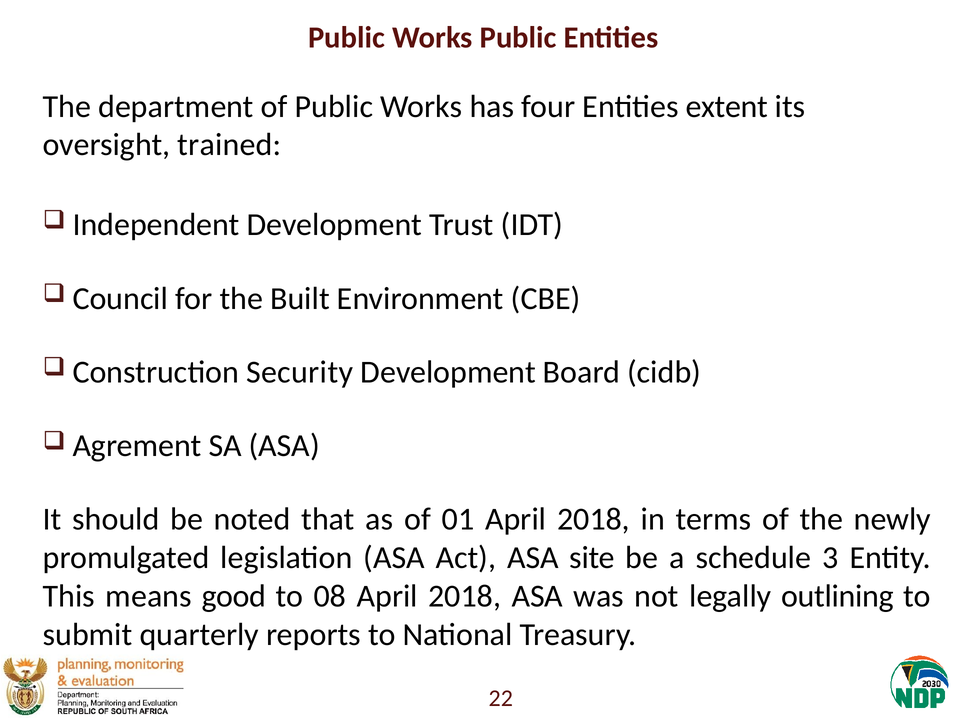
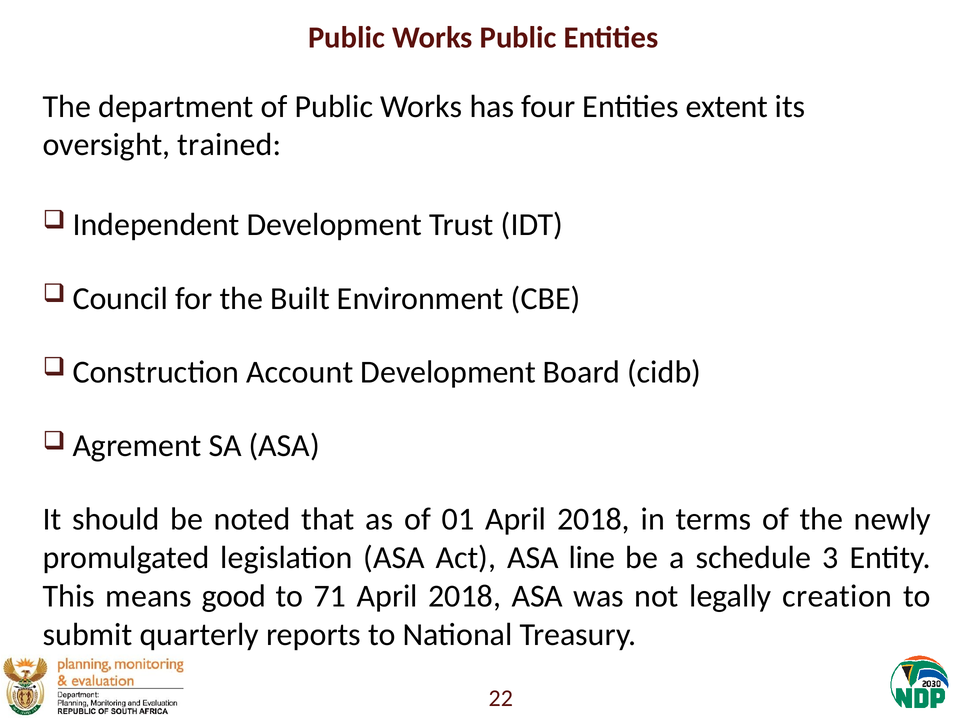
Security: Security -> Account
site: site -> line
08: 08 -> 71
outlining: outlining -> creation
